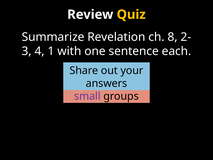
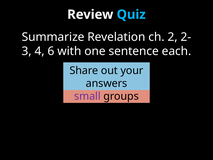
Quiz colour: yellow -> light blue
8: 8 -> 2
1: 1 -> 6
